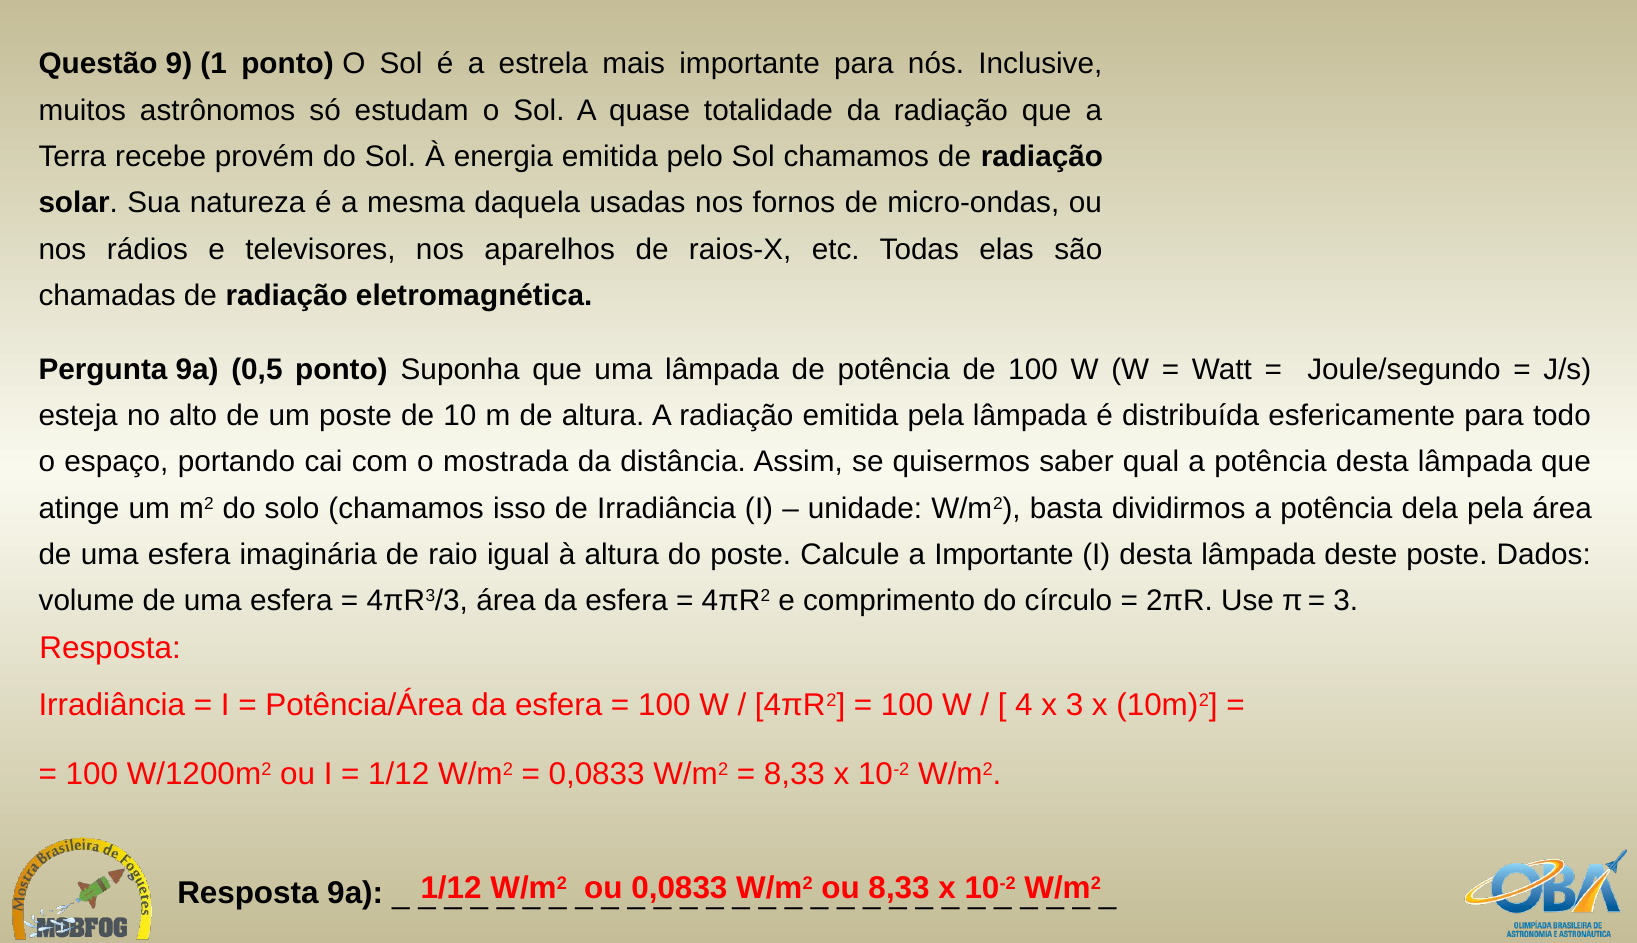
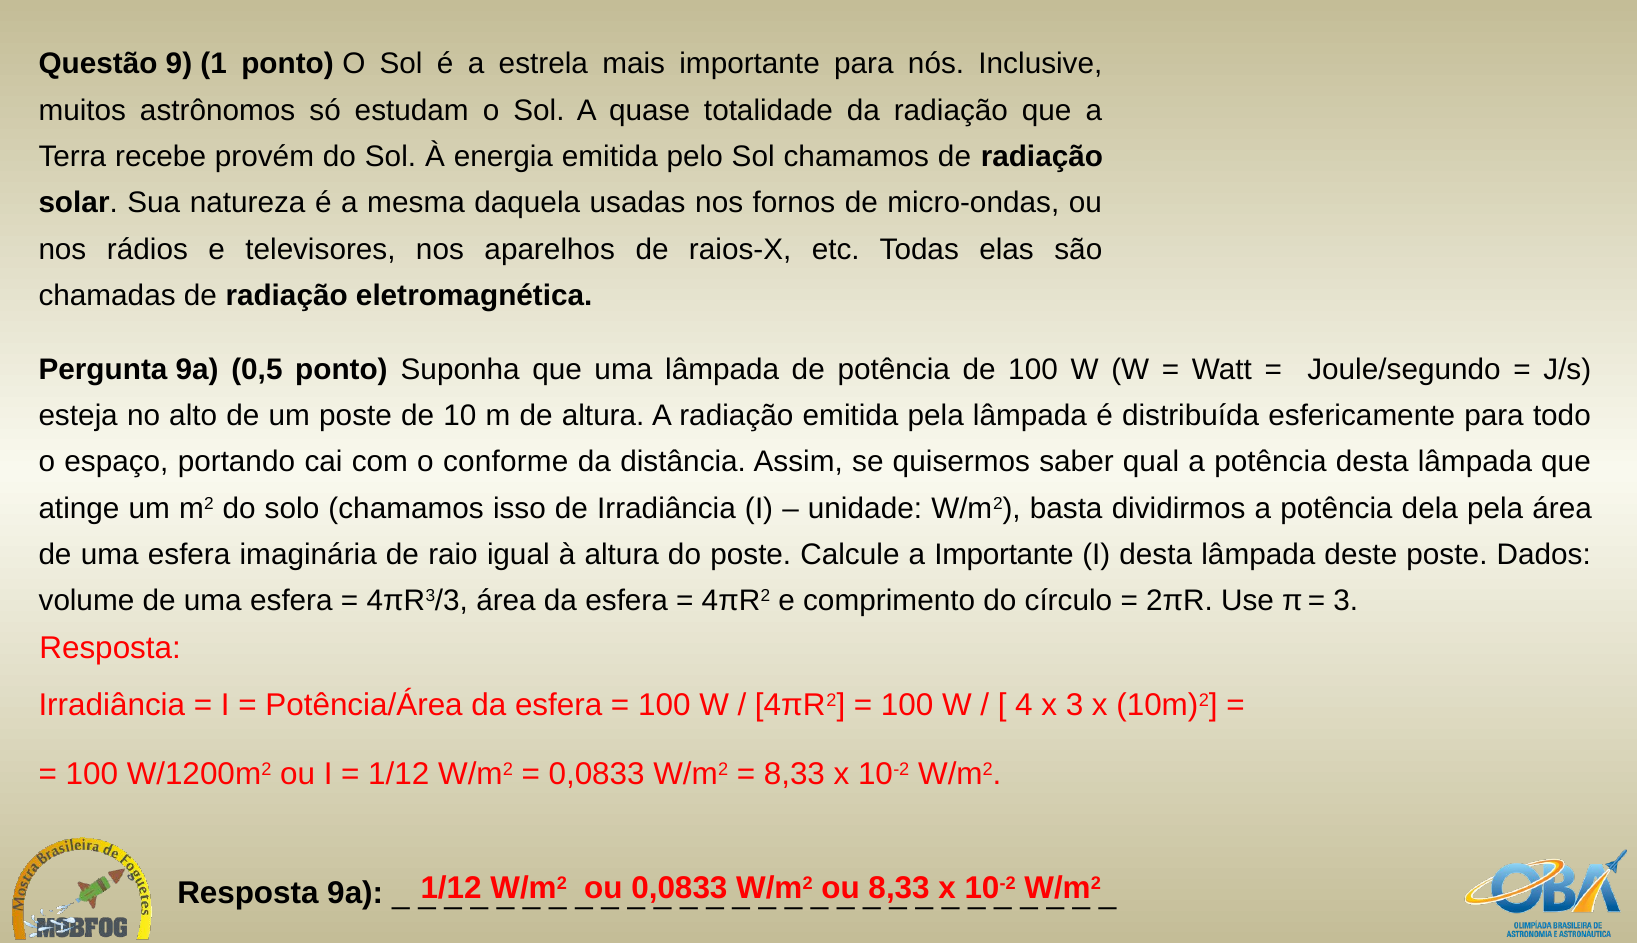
mostrada: mostrada -> conforme
